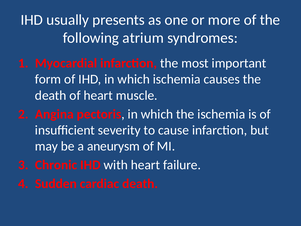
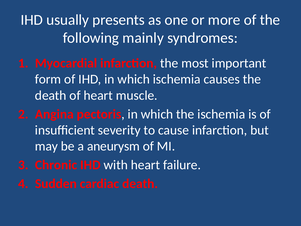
atrium: atrium -> mainly
